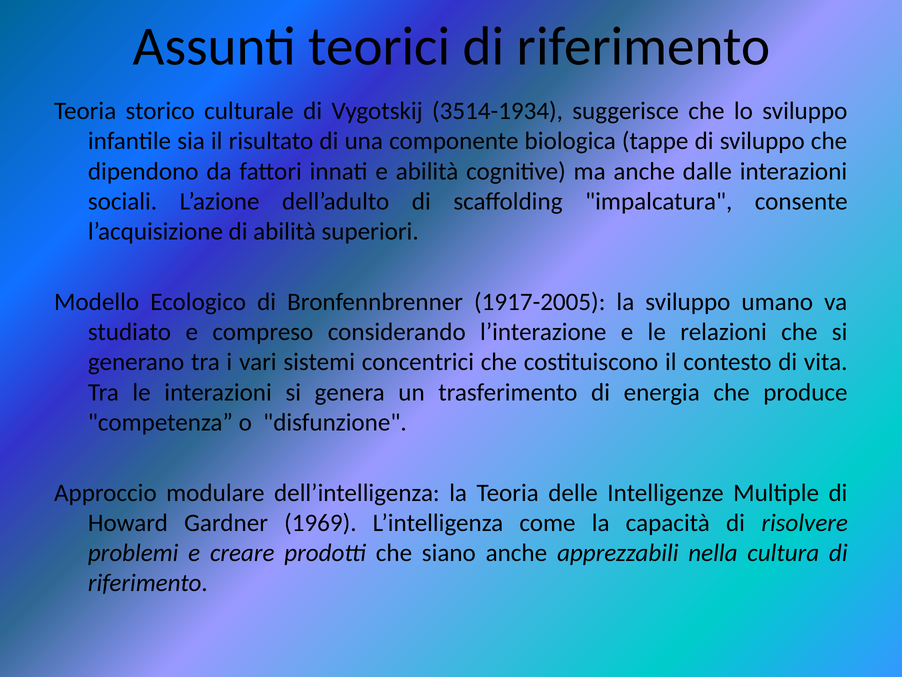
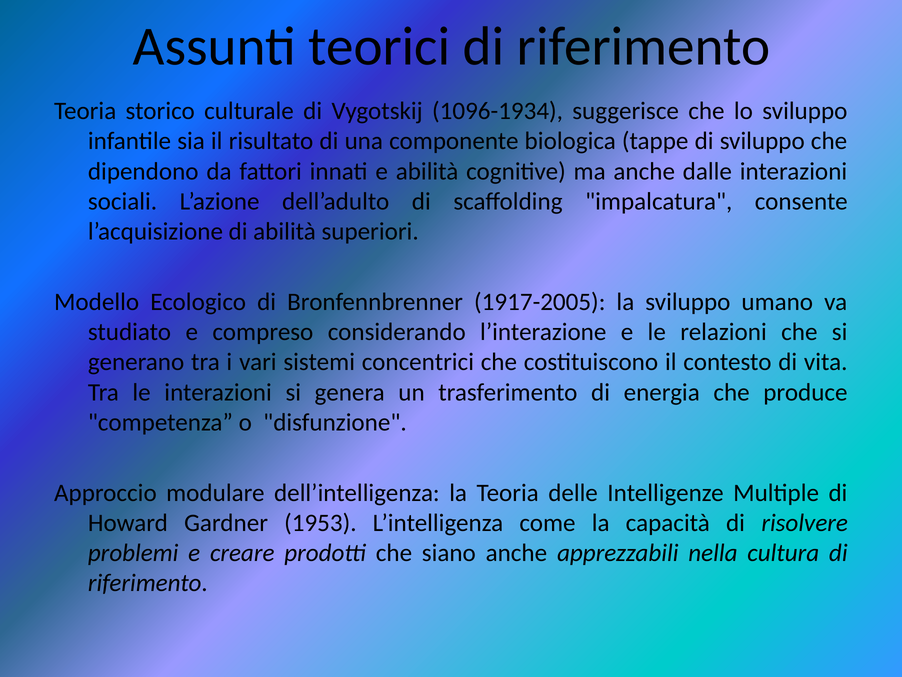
3514-1934: 3514-1934 -> 1096-1934
1969: 1969 -> 1953
